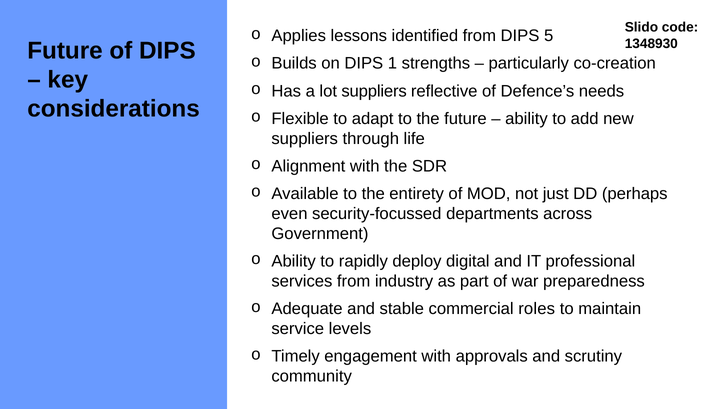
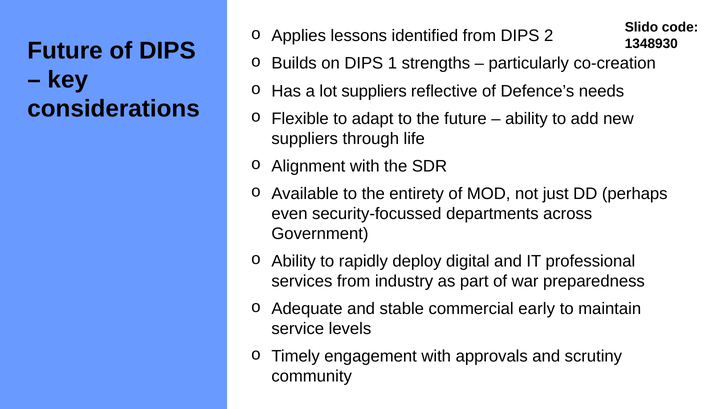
5: 5 -> 2
roles: roles -> early
